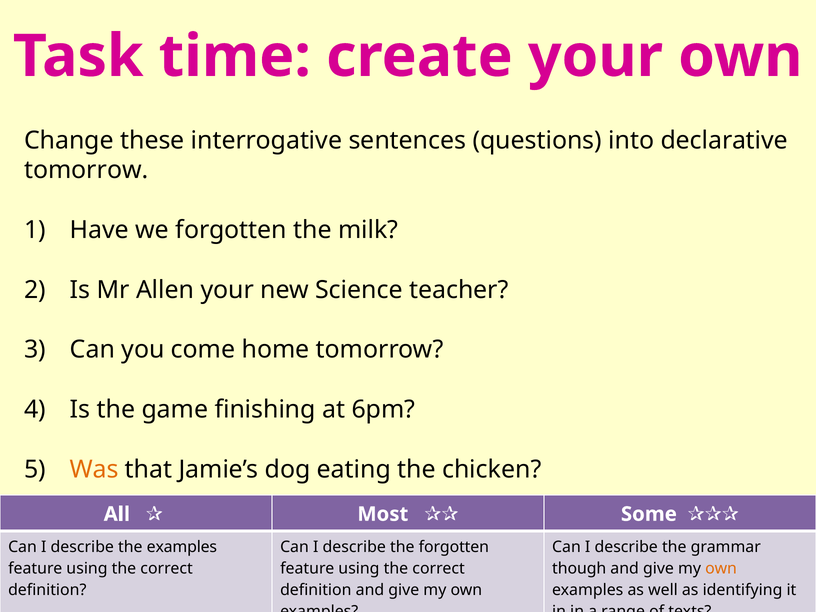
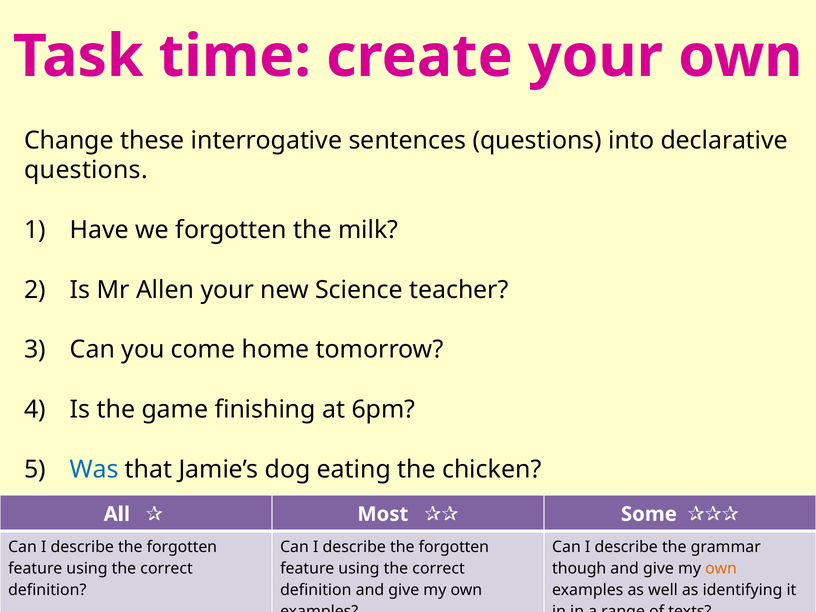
tomorrow at (86, 170): tomorrow -> questions
Was colour: orange -> blue
examples at (182, 547): examples -> forgotten
